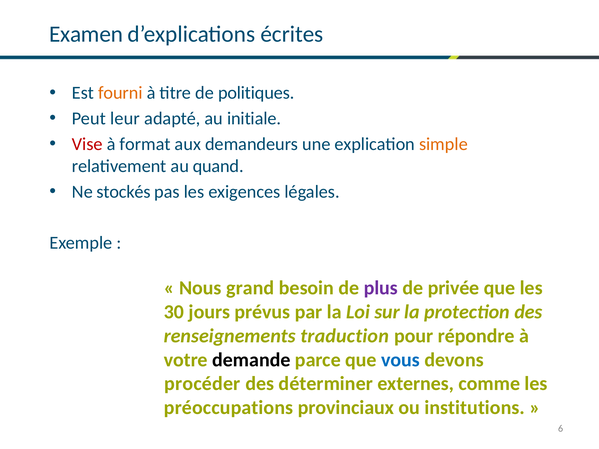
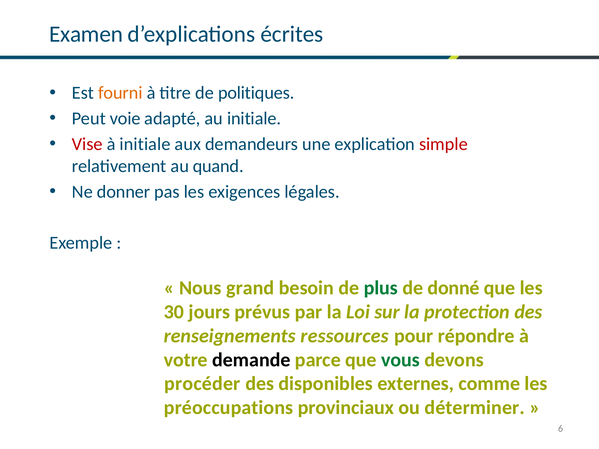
leur: leur -> voie
à format: format -> initiale
simple colour: orange -> red
stockés: stockés -> donner
plus colour: purple -> green
privée: privée -> donné
traduction: traduction -> ressources
vous colour: blue -> green
déterminer: déterminer -> disponibles
institutions: institutions -> déterminer
